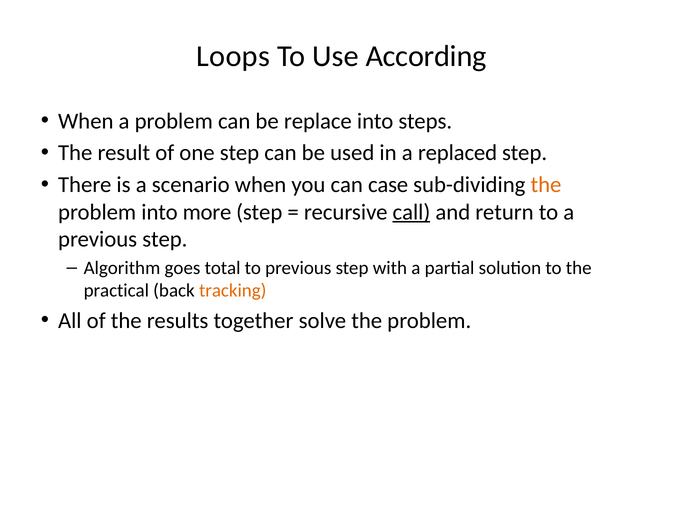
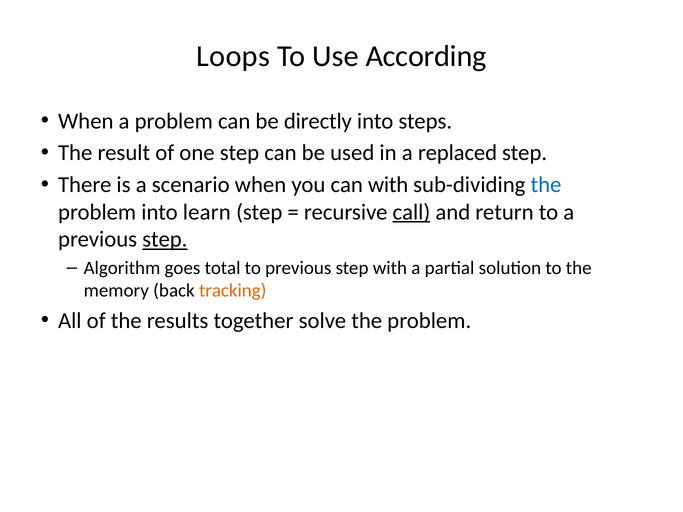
replace: replace -> directly
can case: case -> with
the at (546, 185) colour: orange -> blue
more: more -> learn
step at (165, 239) underline: none -> present
practical: practical -> memory
